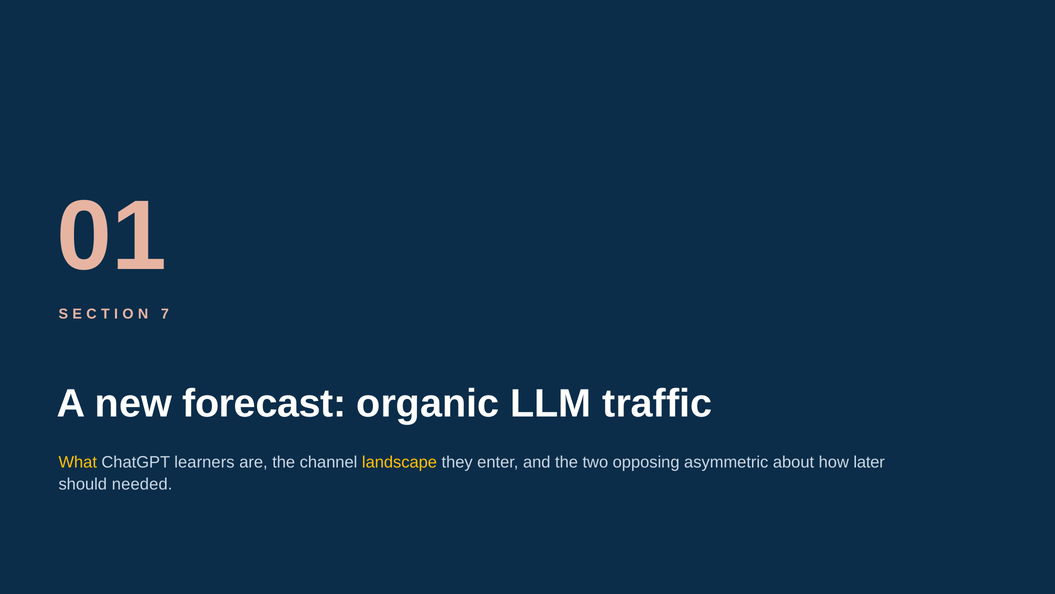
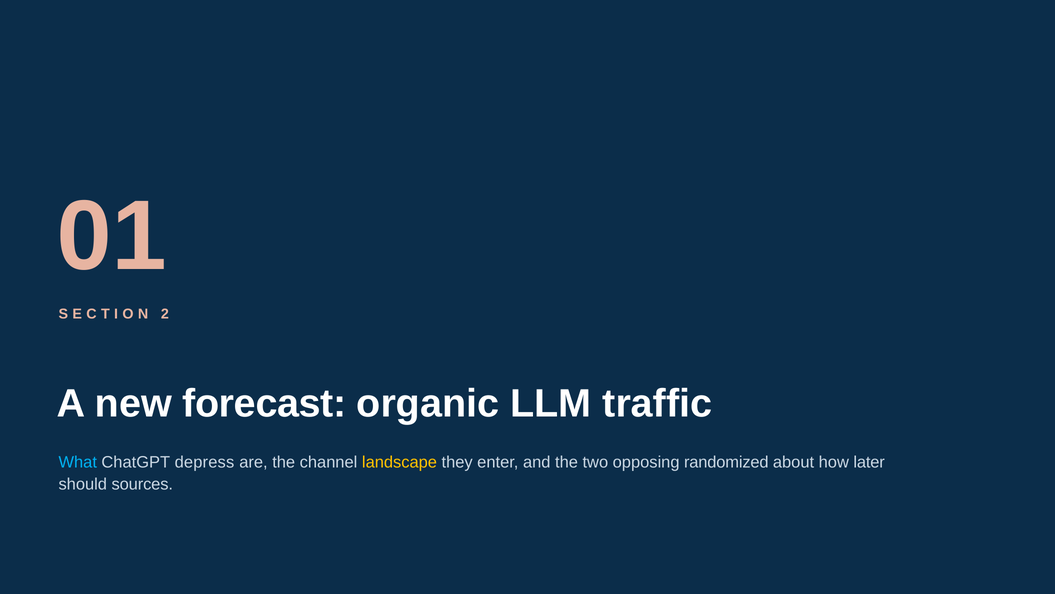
7: 7 -> 2
What colour: yellow -> light blue
learners: learners -> depress
asymmetric: asymmetric -> randomized
needed: needed -> sources
